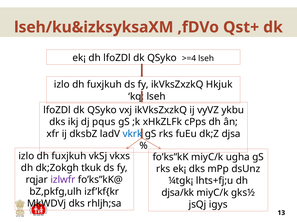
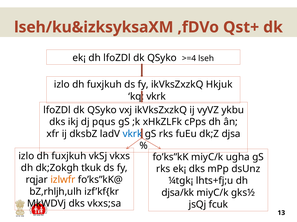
kq lseh: lseh -> vkrk
izlwfr colour: purple -> orange
bZ,pkfg,ulh: bZ,pkfg,ulh -> bZ,rhljh,ulh
rhljh;sa: rhljh;sa -> vkxs;sa
igys: igys -> fcuk
